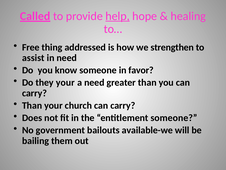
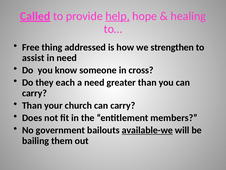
favor: favor -> cross
they your: your -> each
entitlement someone: someone -> members
available-we underline: none -> present
